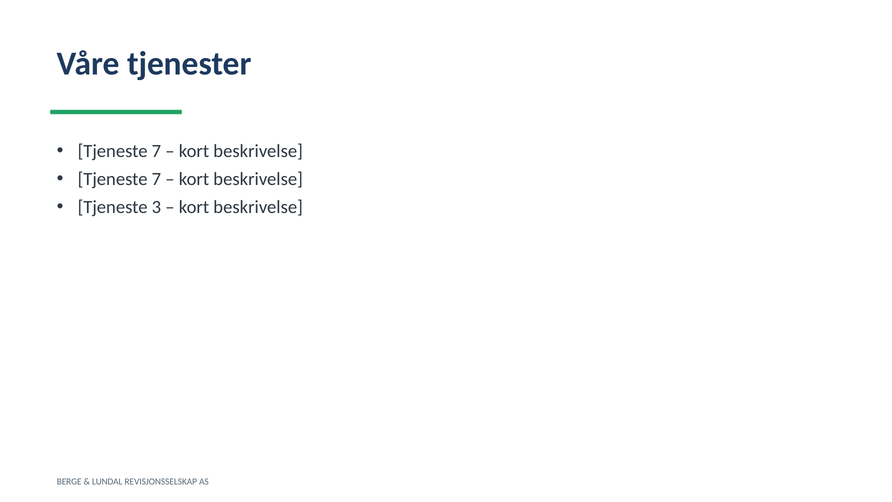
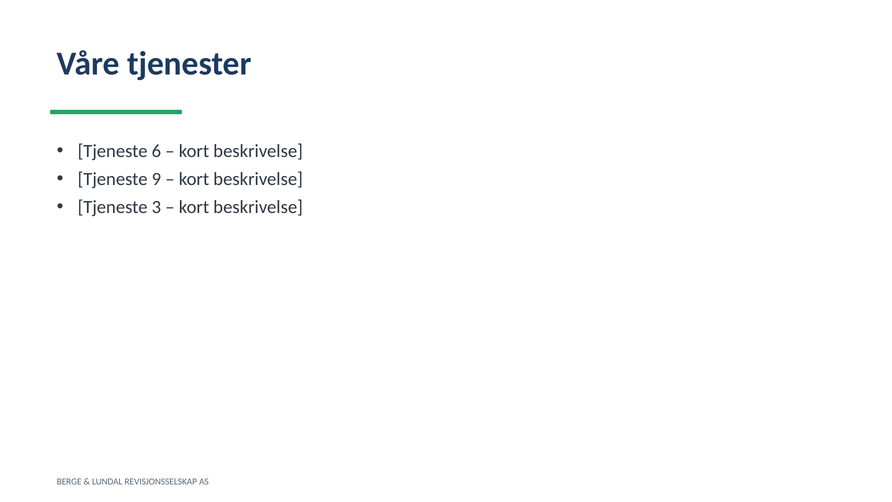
7 at (156, 151): 7 -> 6
7 at (156, 179): 7 -> 9
